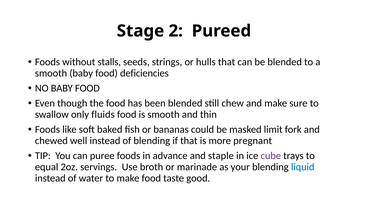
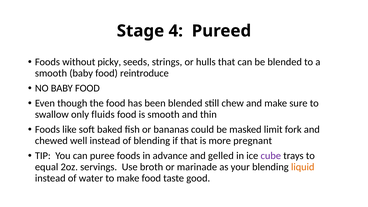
2: 2 -> 4
stalls: stalls -> picky
deficiencies: deficiencies -> reintroduce
staple: staple -> gelled
liquid colour: blue -> orange
